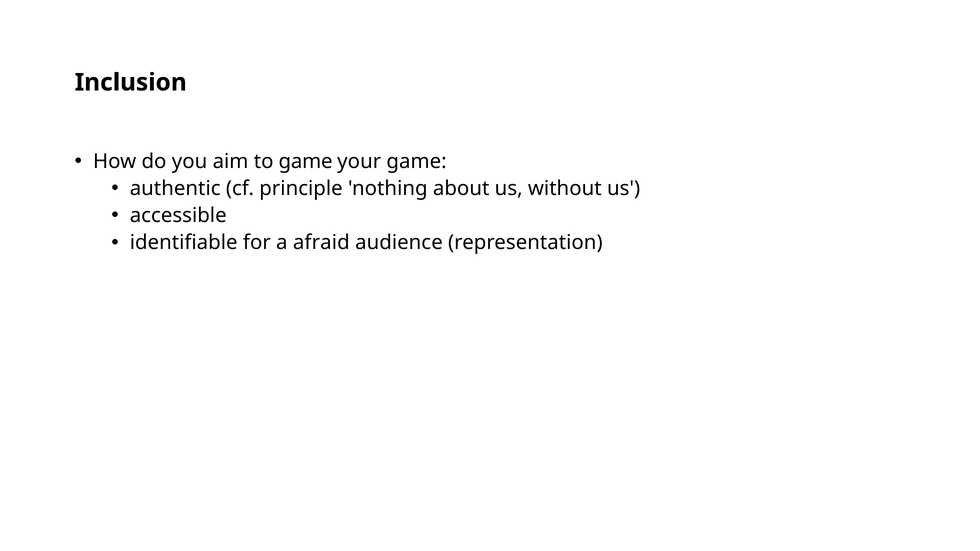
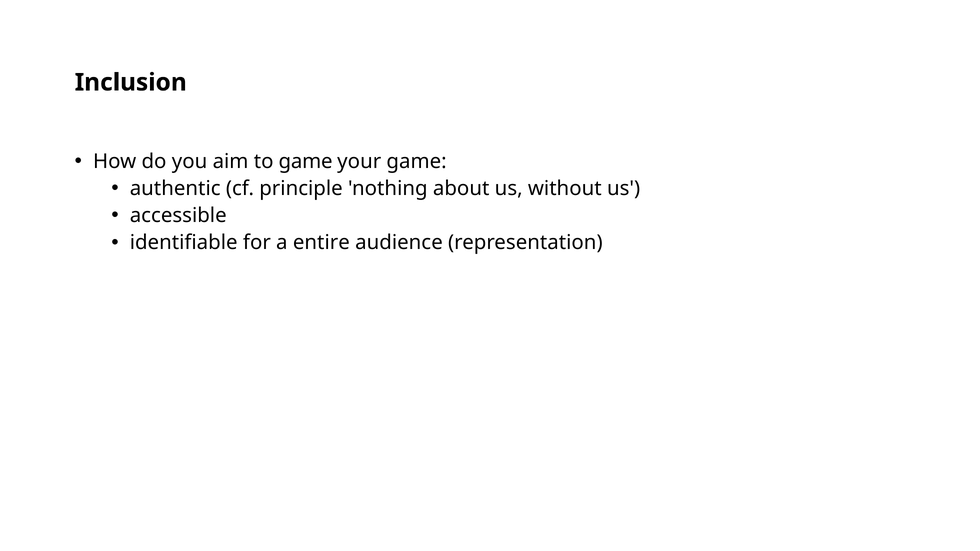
afraid: afraid -> entire
